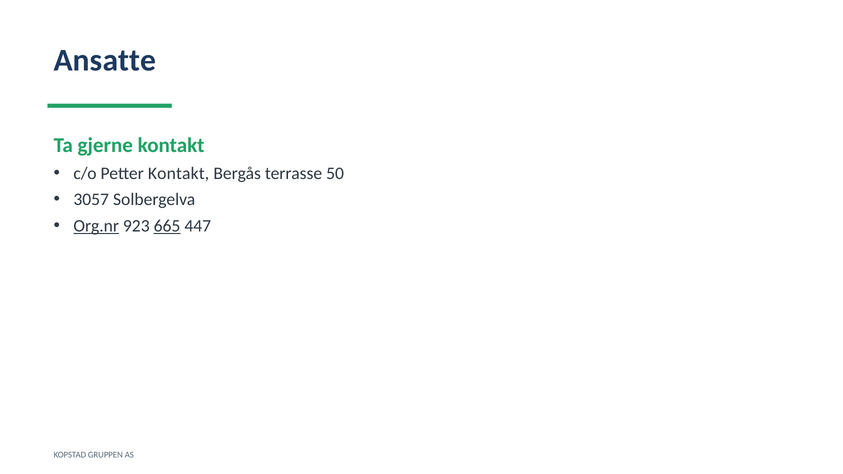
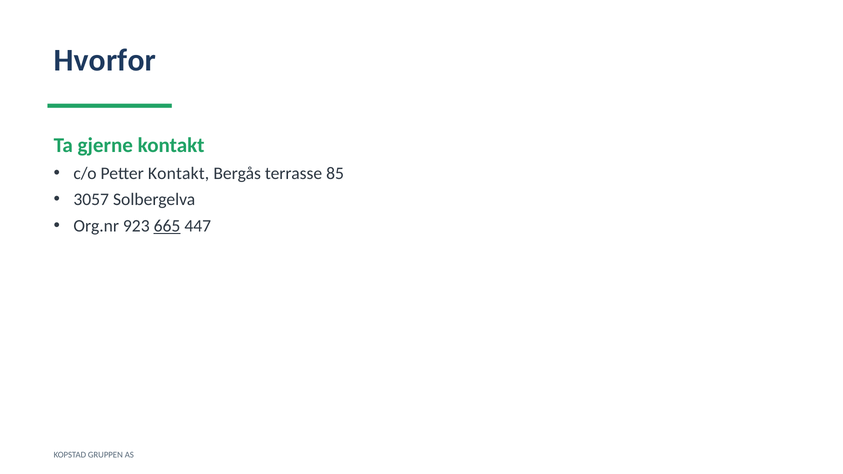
Ansatte: Ansatte -> Hvorfor
50: 50 -> 85
Org.nr underline: present -> none
